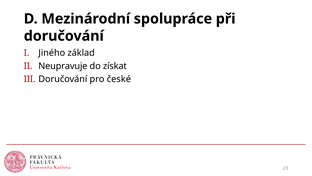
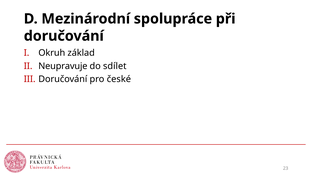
Jiného: Jiného -> Okruh
získat: získat -> sdílet
